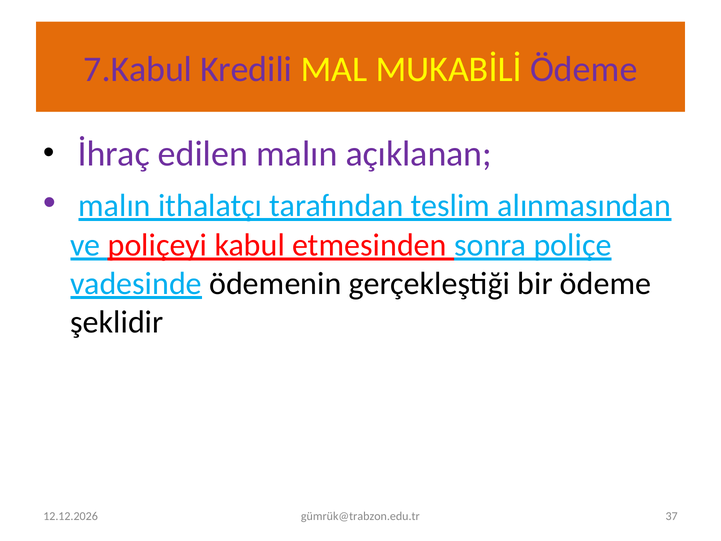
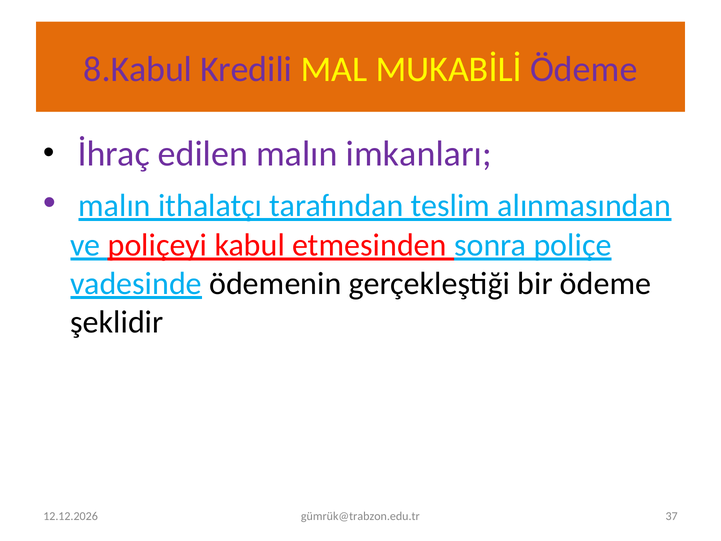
7.Kabul: 7.Kabul -> 8.Kabul
açıklanan: açıklanan -> imkanları
